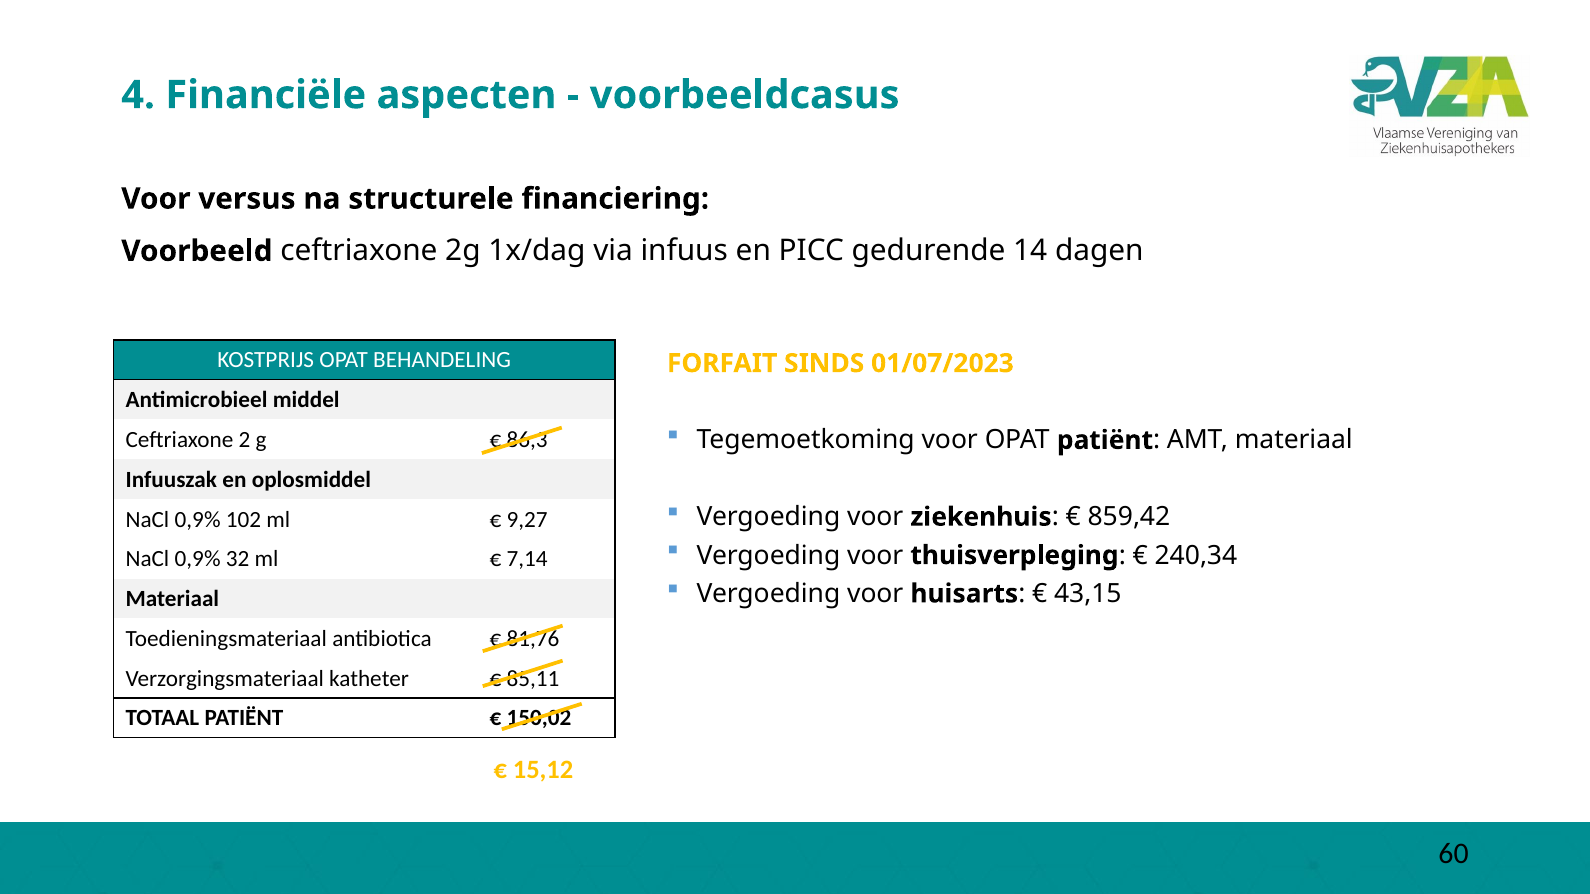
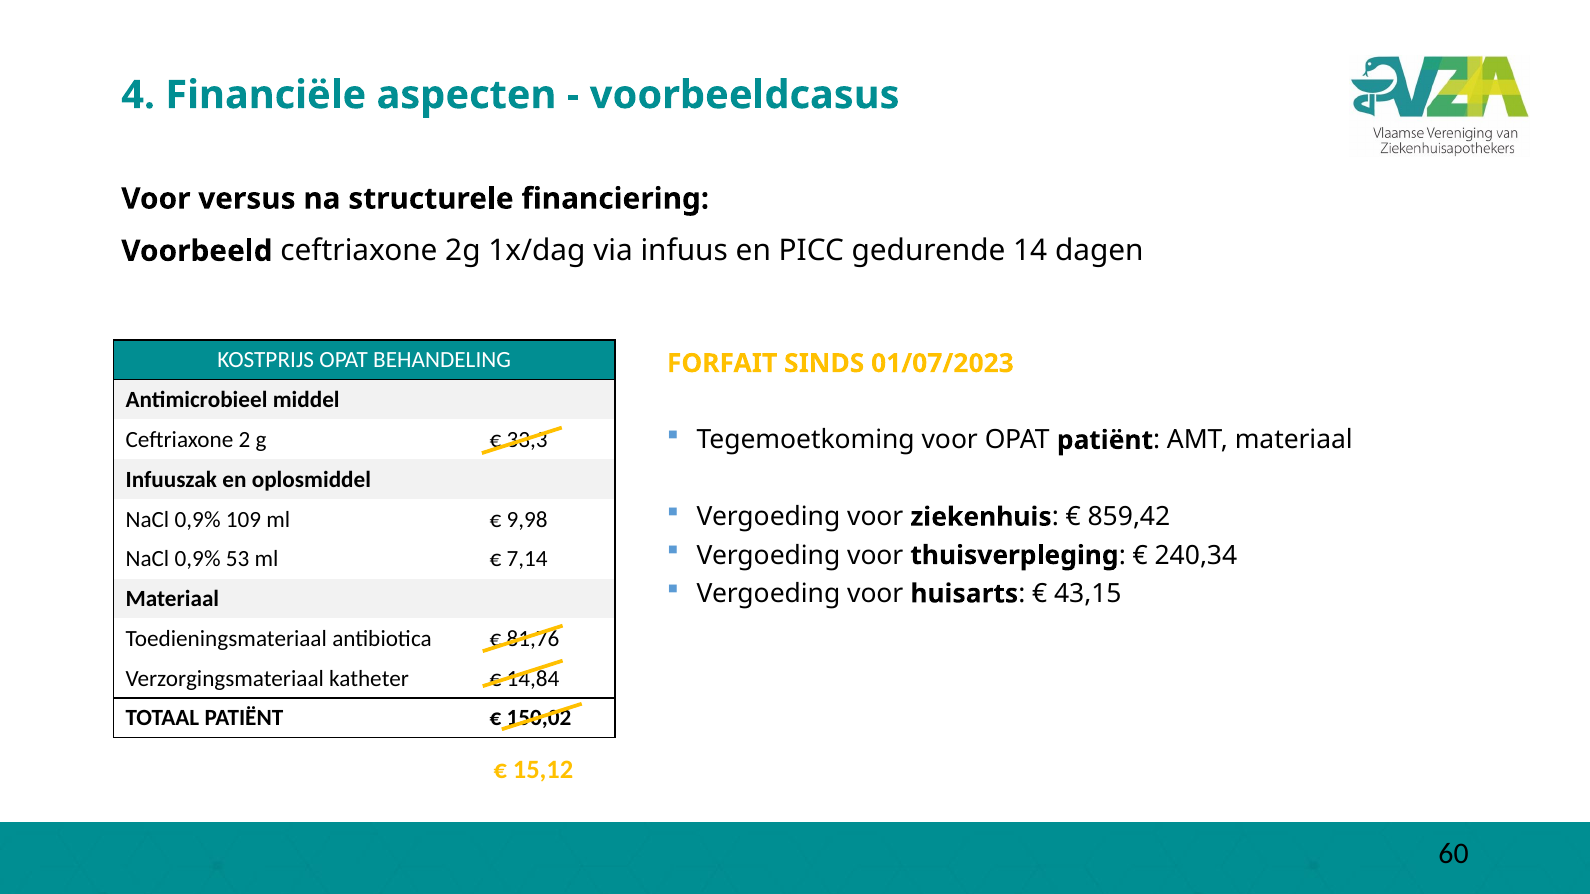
86,3: 86,3 -> 33,3
102: 102 -> 109
9,27: 9,27 -> 9,98
32: 32 -> 53
85,11: 85,11 -> 14,84
